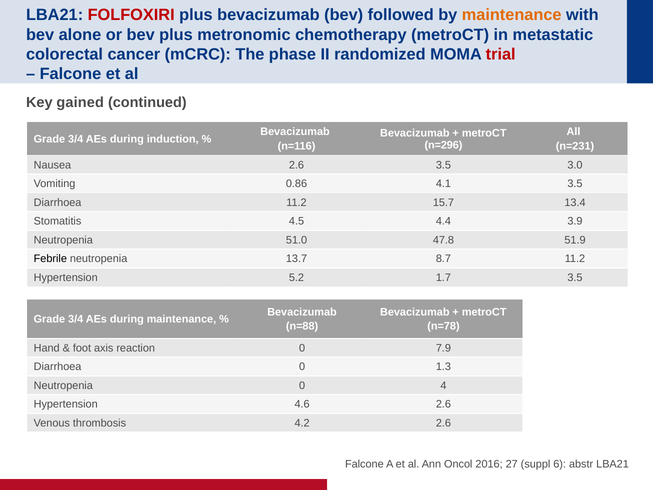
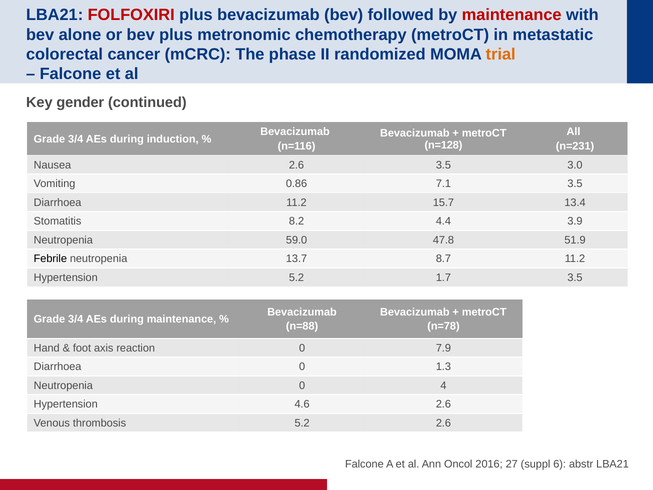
maintenance at (512, 15) colour: orange -> red
trial colour: red -> orange
gained: gained -> gender
n=296: n=296 -> n=128
4.1: 4.1 -> 7.1
4.5: 4.5 -> 8.2
51.0: 51.0 -> 59.0
thrombosis 4.2: 4.2 -> 5.2
